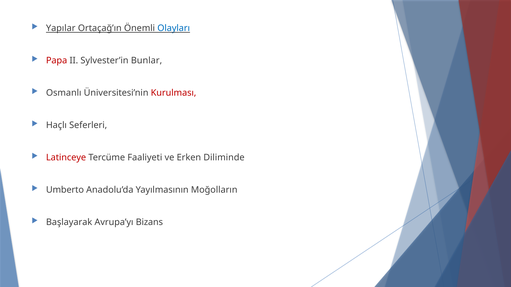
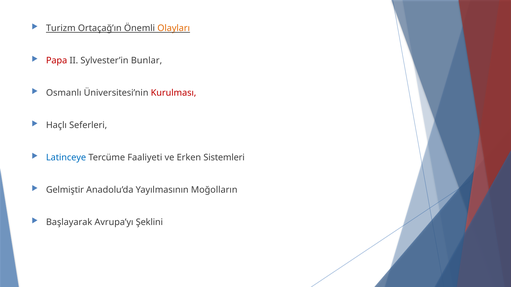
Yapılar: Yapılar -> Turizm
Olayları colour: blue -> orange
Latinceye colour: red -> blue
Diliminde: Diliminde -> Sistemleri
Umberto: Umberto -> Gelmiştir
Bizans: Bizans -> Şeklini
